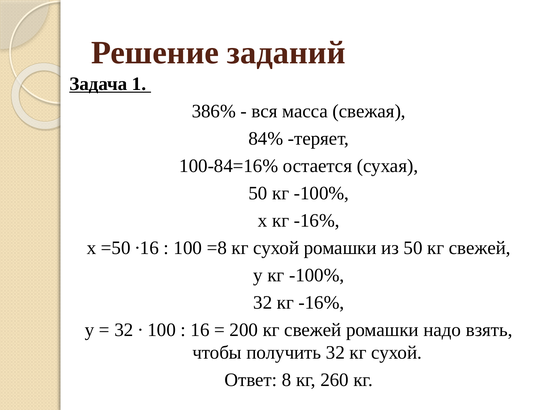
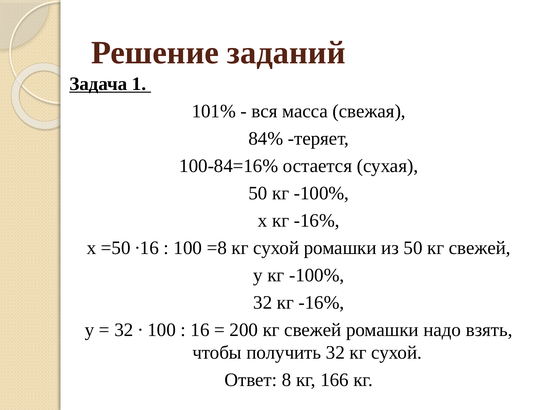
386%: 386% -> 101%
260: 260 -> 166
